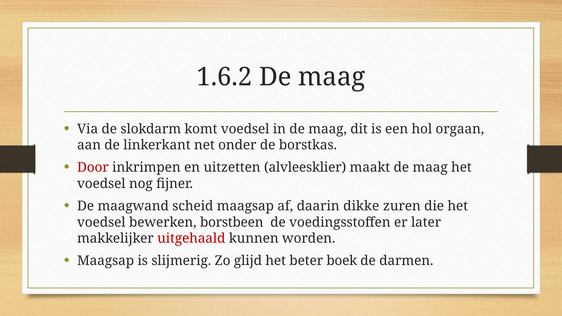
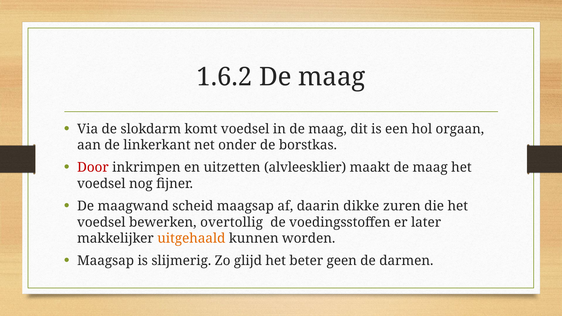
borstbeen: borstbeen -> overtollig
uitgehaald colour: red -> orange
boek: boek -> geen
